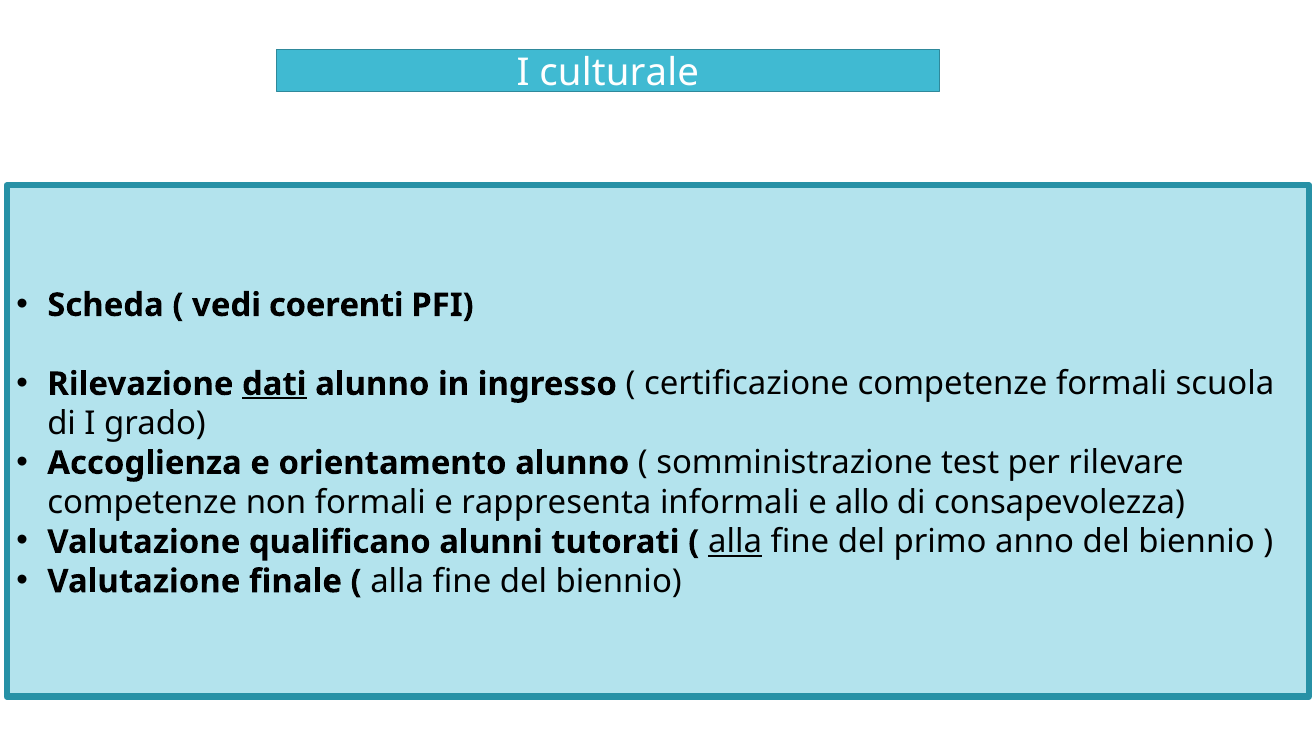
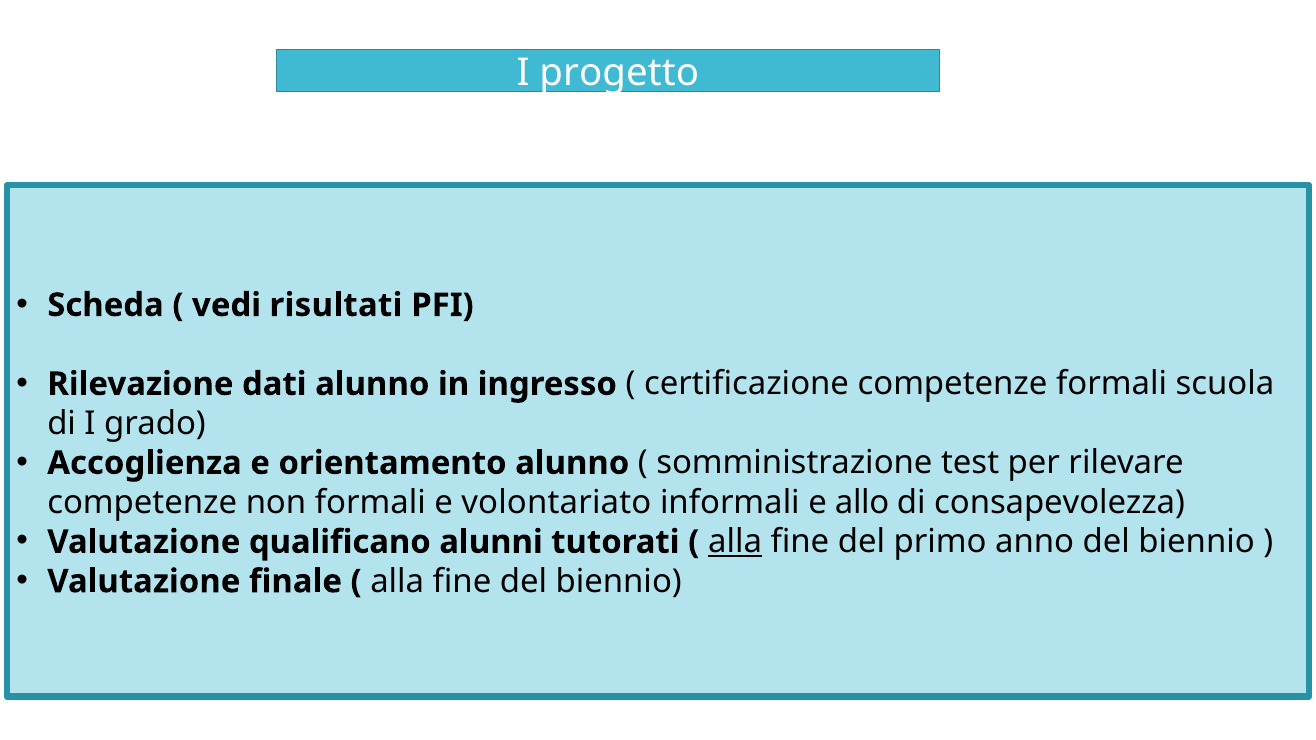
culturale: culturale -> progetto
coerenti: coerenti -> risultati
dati underline: present -> none
rappresenta: rappresenta -> volontariato
